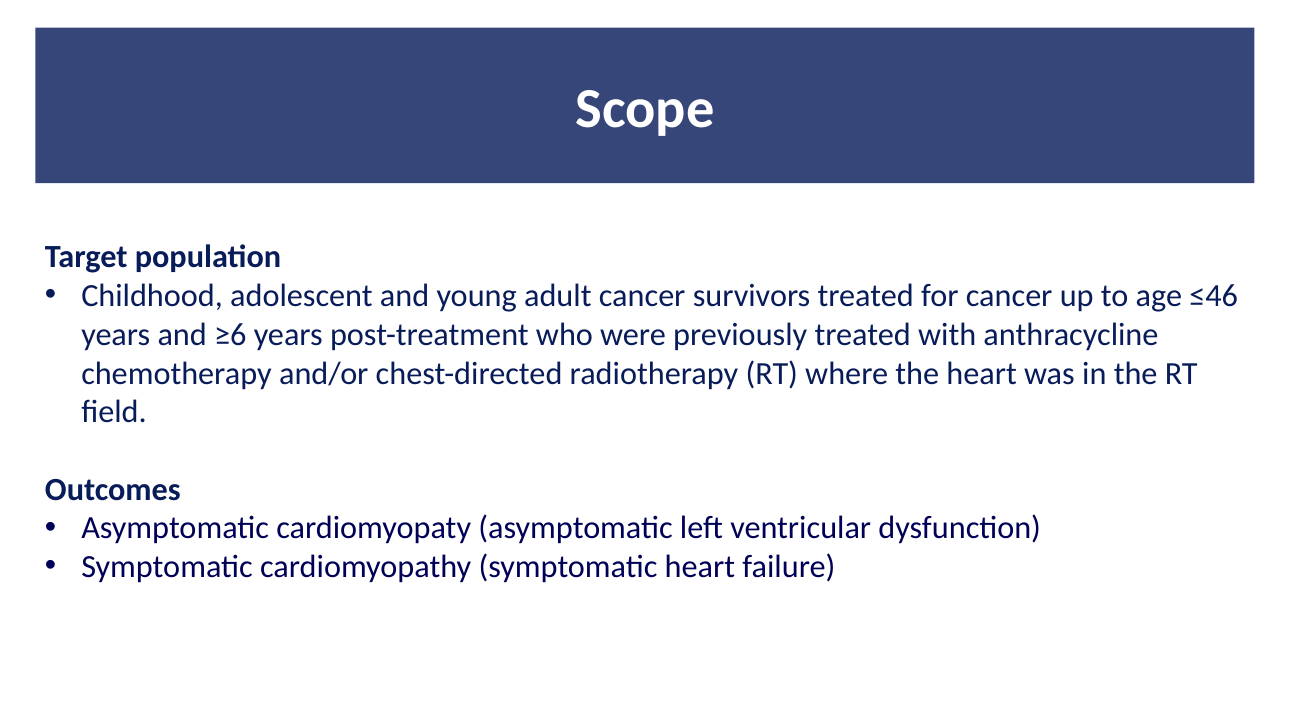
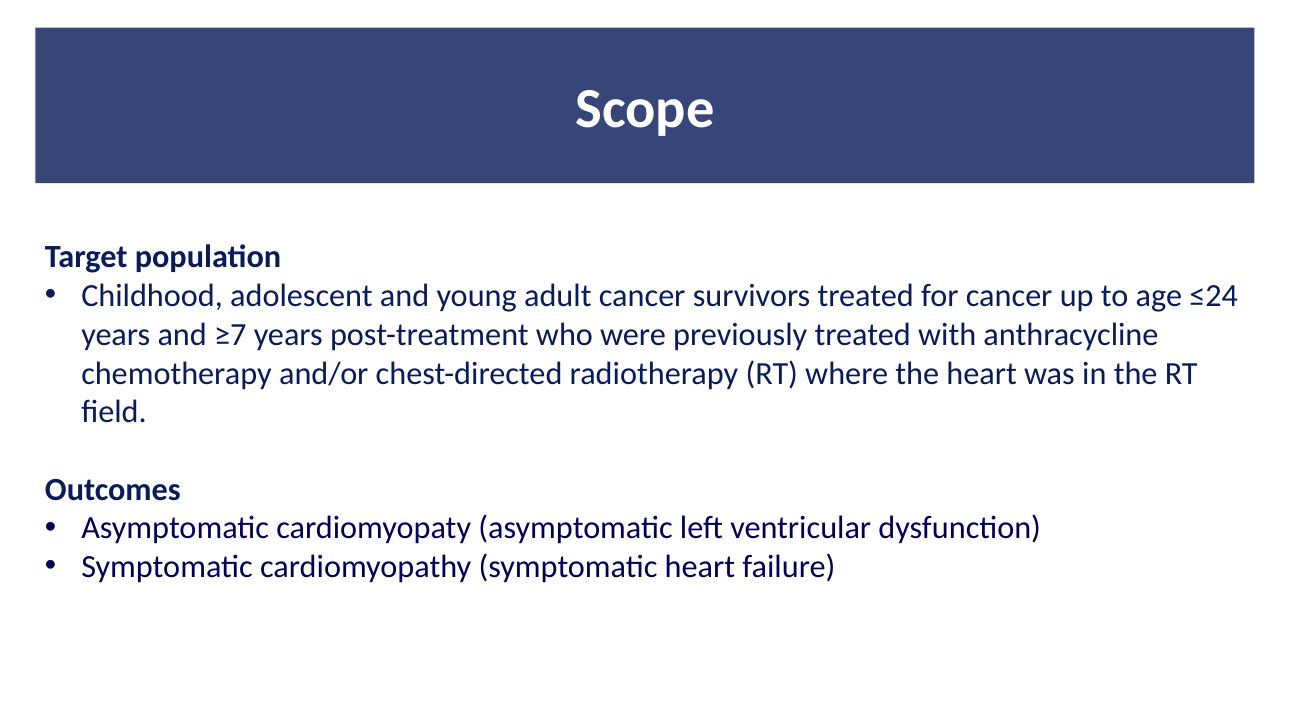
≤46: ≤46 -> ≤24
≥6: ≥6 -> ≥7
